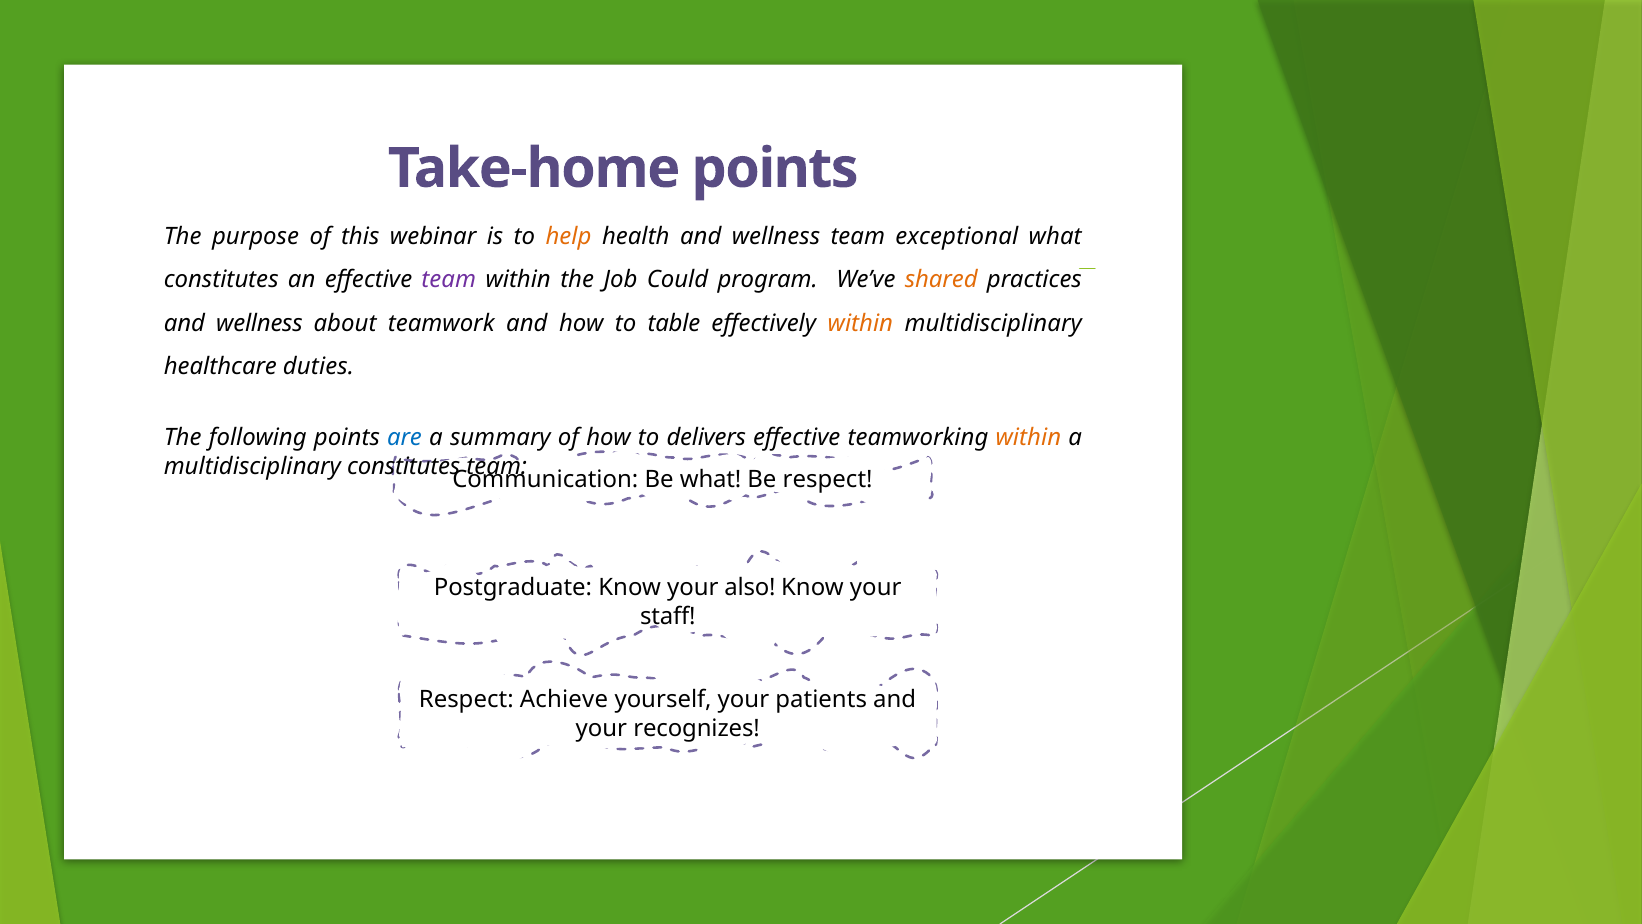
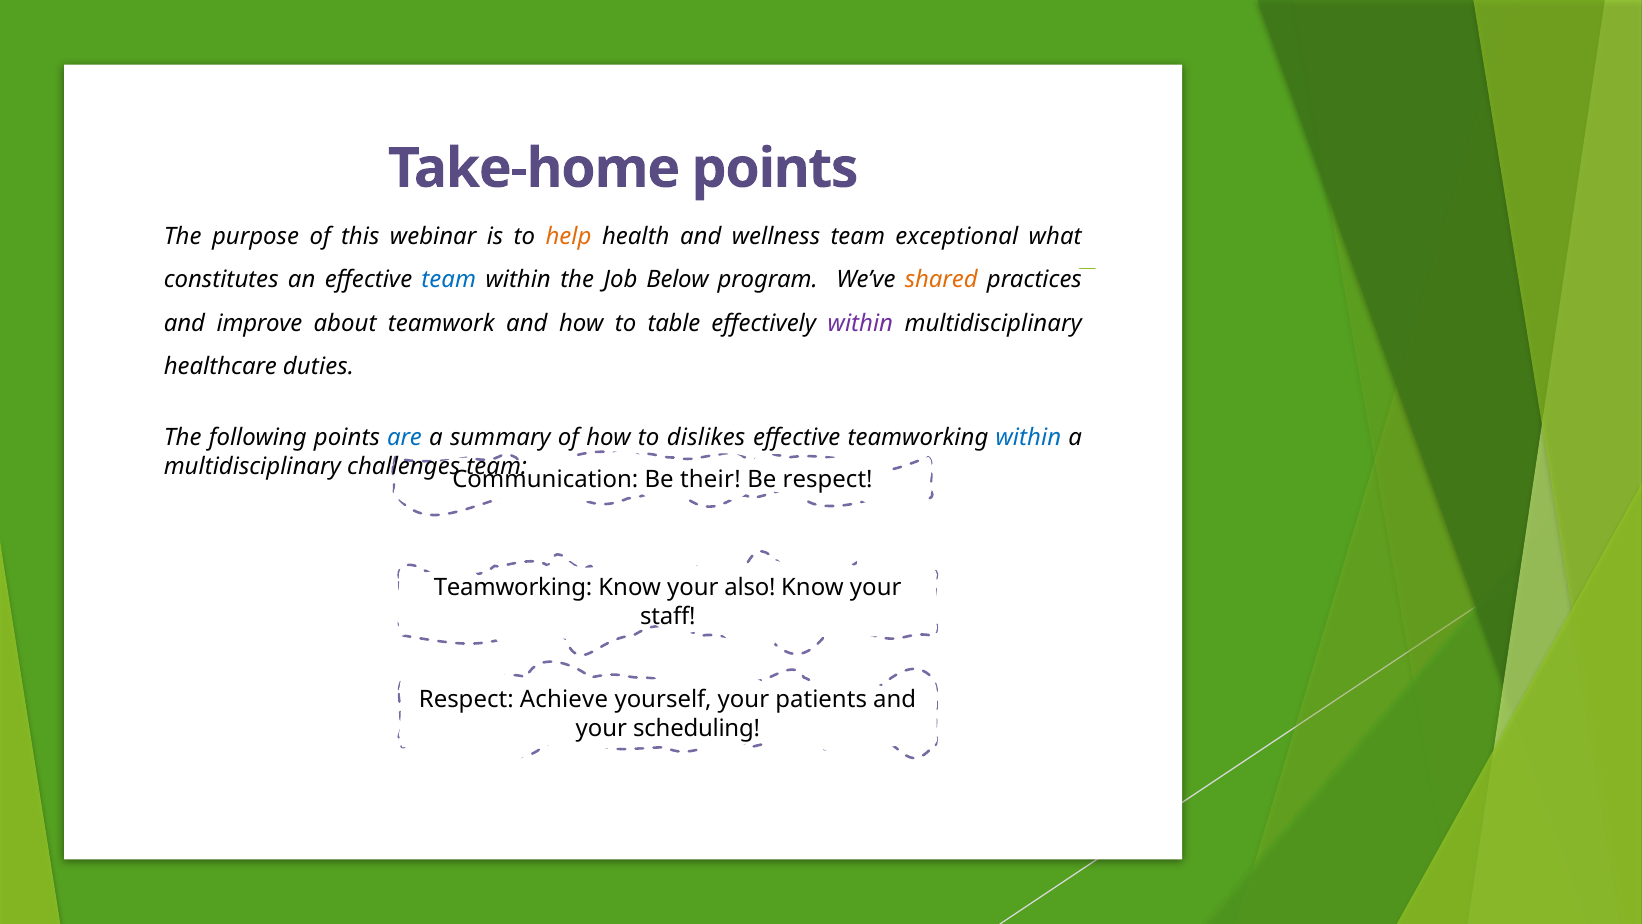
team at (449, 280) colour: purple -> blue
Could: Could -> Below
wellness at (259, 323): wellness -> improve
within at (860, 323) colour: orange -> purple
delivers: delivers -> dislikes
within at (1028, 438) colour: orange -> blue
multidisciplinary constitutes: constitutes -> challenges
Be what: what -> their
Postgraduate at (513, 588): Postgraduate -> Teamworking
recognizes: recognizes -> scheduling
